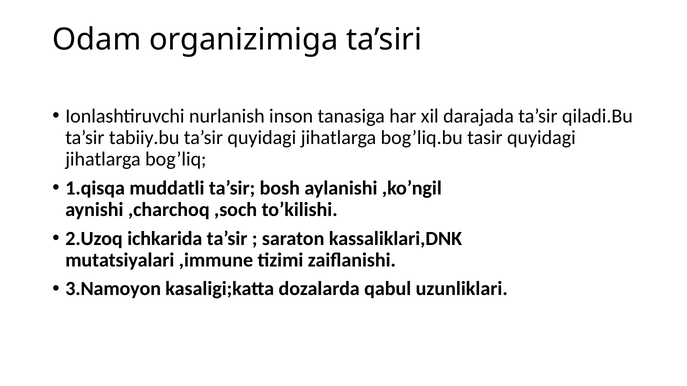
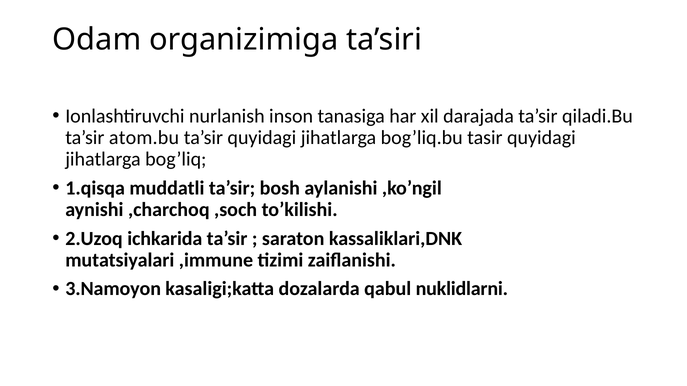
tabiiy.bu: tabiiy.bu -> atom.bu
uzunliklari: uzunliklari -> nuklidlarni
